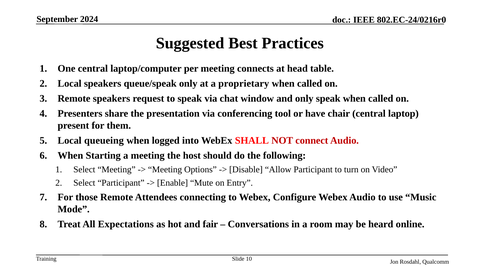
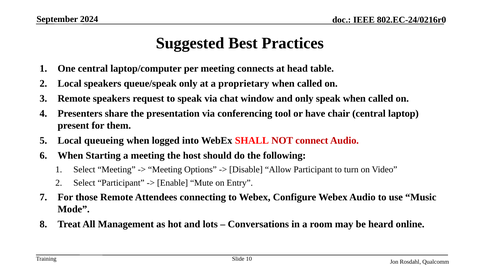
Expectations: Expectations -> Management
fair: fair -> lots
